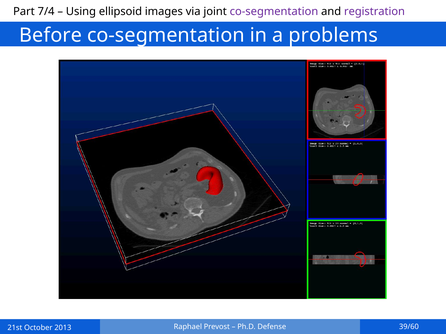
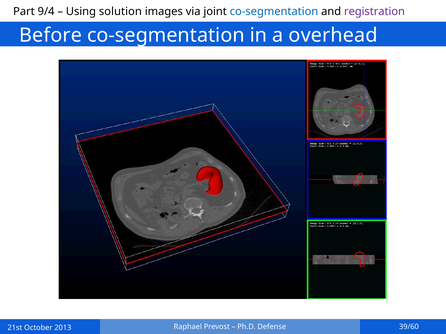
7/4: 7/4 -> 9/4
ellipsoid: ellipsoid -> solution
co-segmentation at (274, 11) colour: purple -> blue
problems: problems -> overhead
